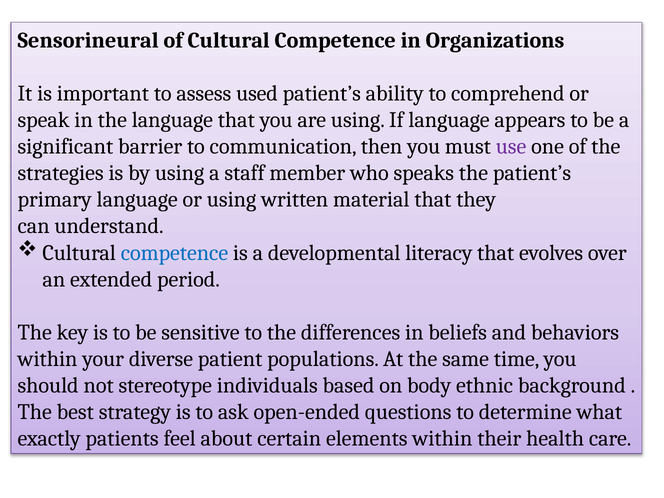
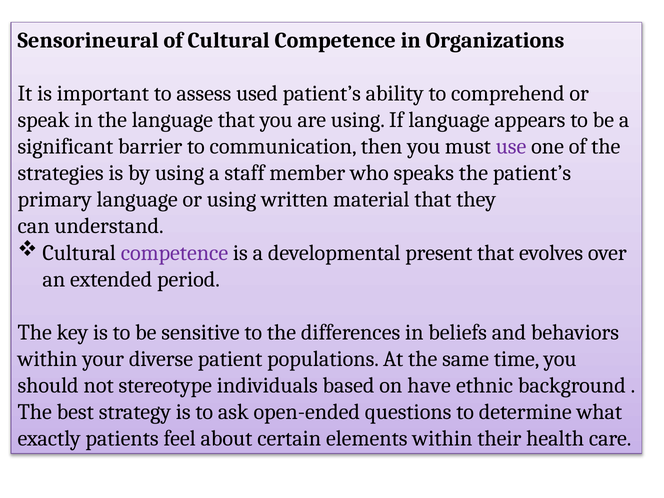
competence at (174, 253) colour: blue -> purple
literacy: literacy -> present
body: body -> have
